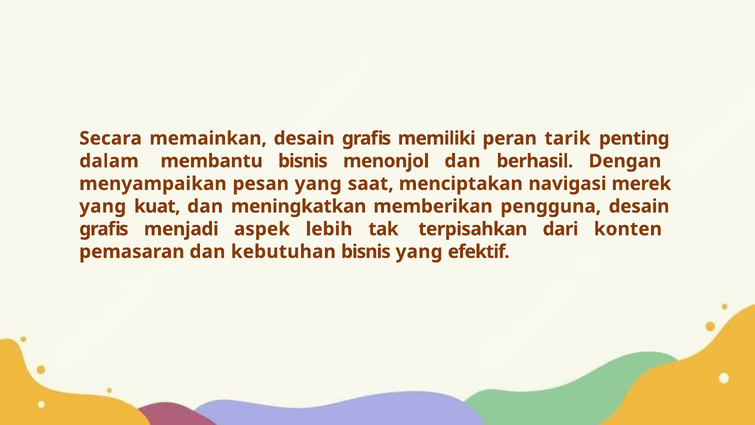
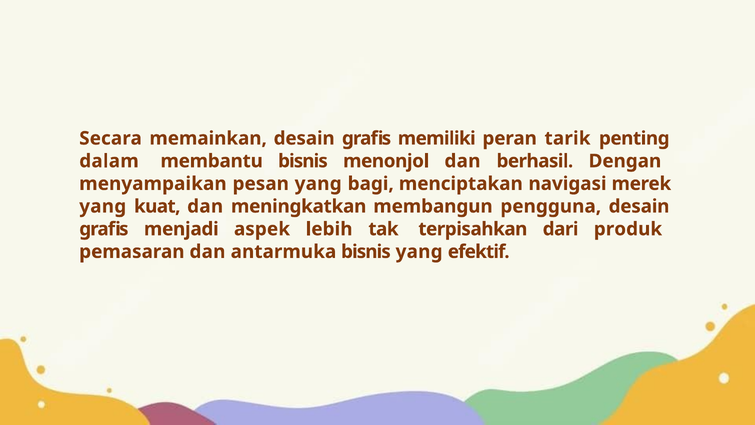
saat: saat -> bagi
memberikan: memberikan -> membangun
konten: konten -> produk
kebutuhan: kebutuhan -> antarmuka
